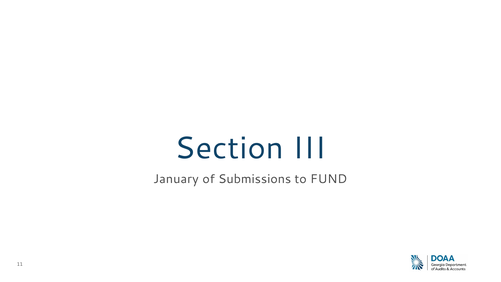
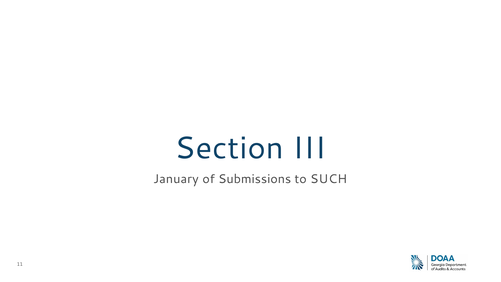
FUND: FUND -> SUCH
